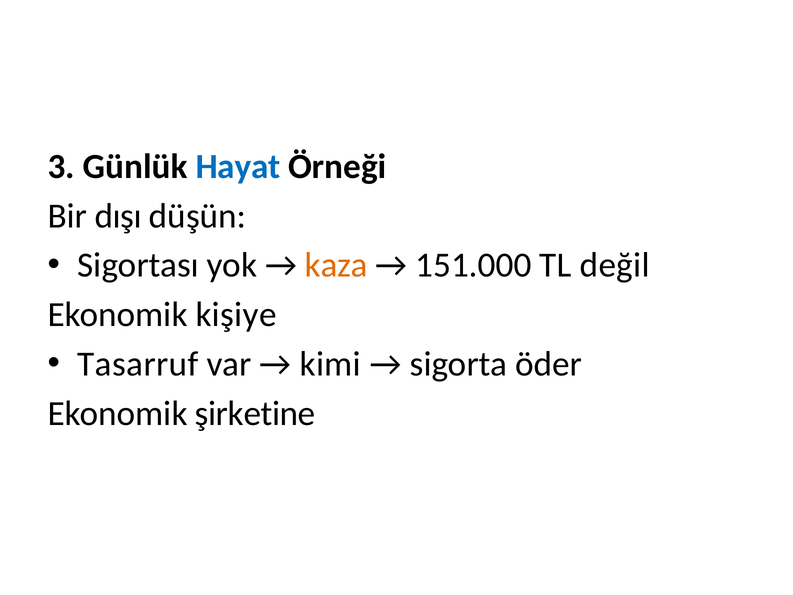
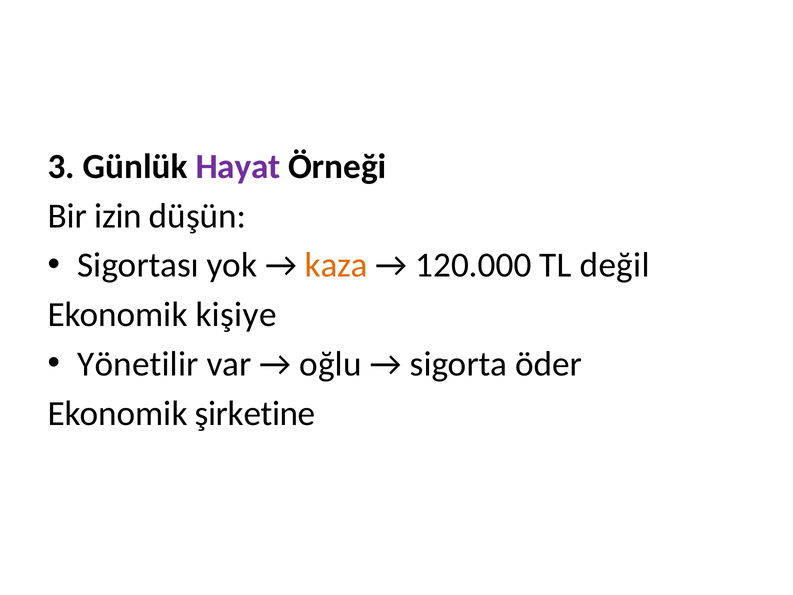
Hayat colour: blue -> purple
dışı: dışı -> izin
151.000: 151.000 -> 120.000
Tasarruf: Tasarruf -> Yönetilir
kimi: kimi -> oğlu
